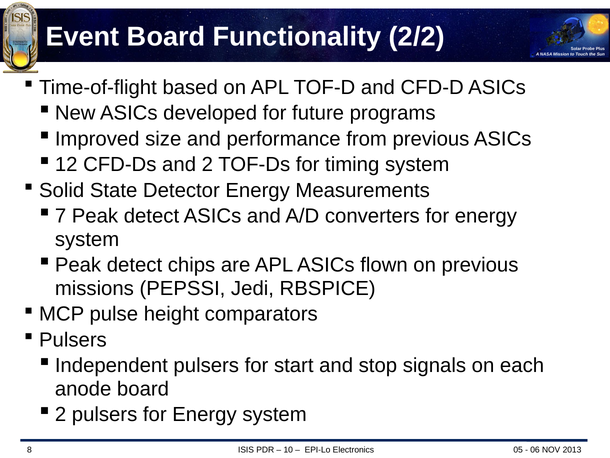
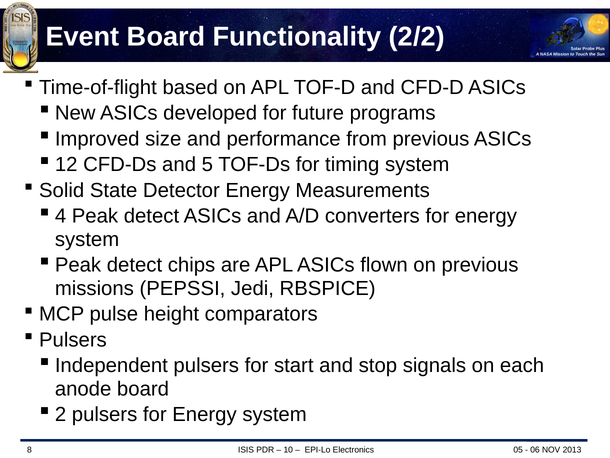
and 2: 2 -> 5
7: 7 -> 4
